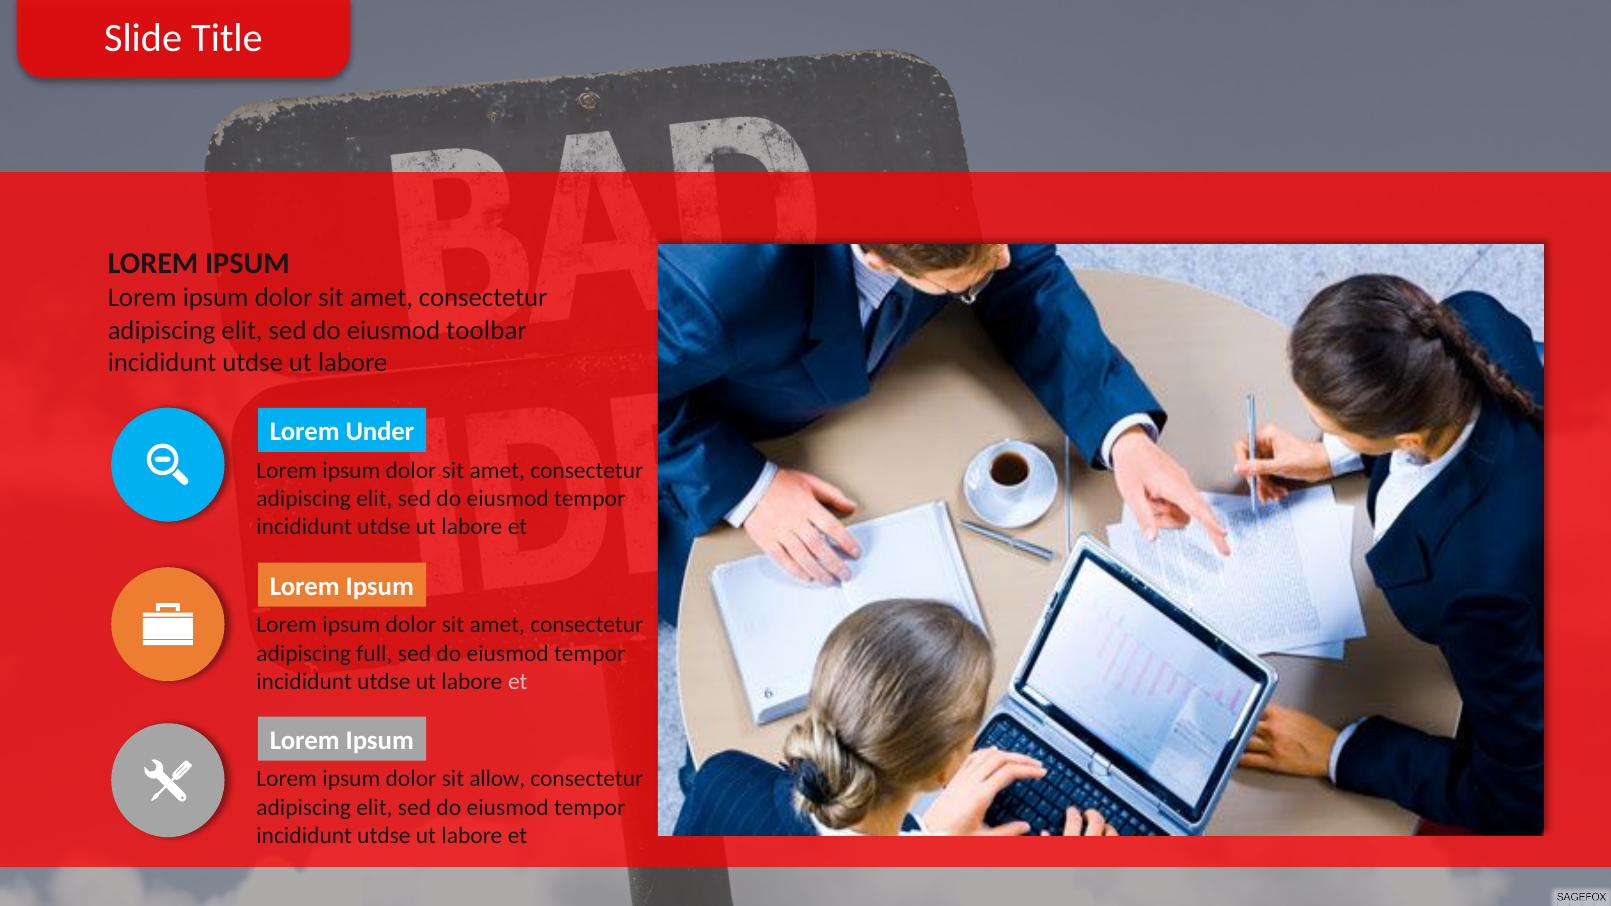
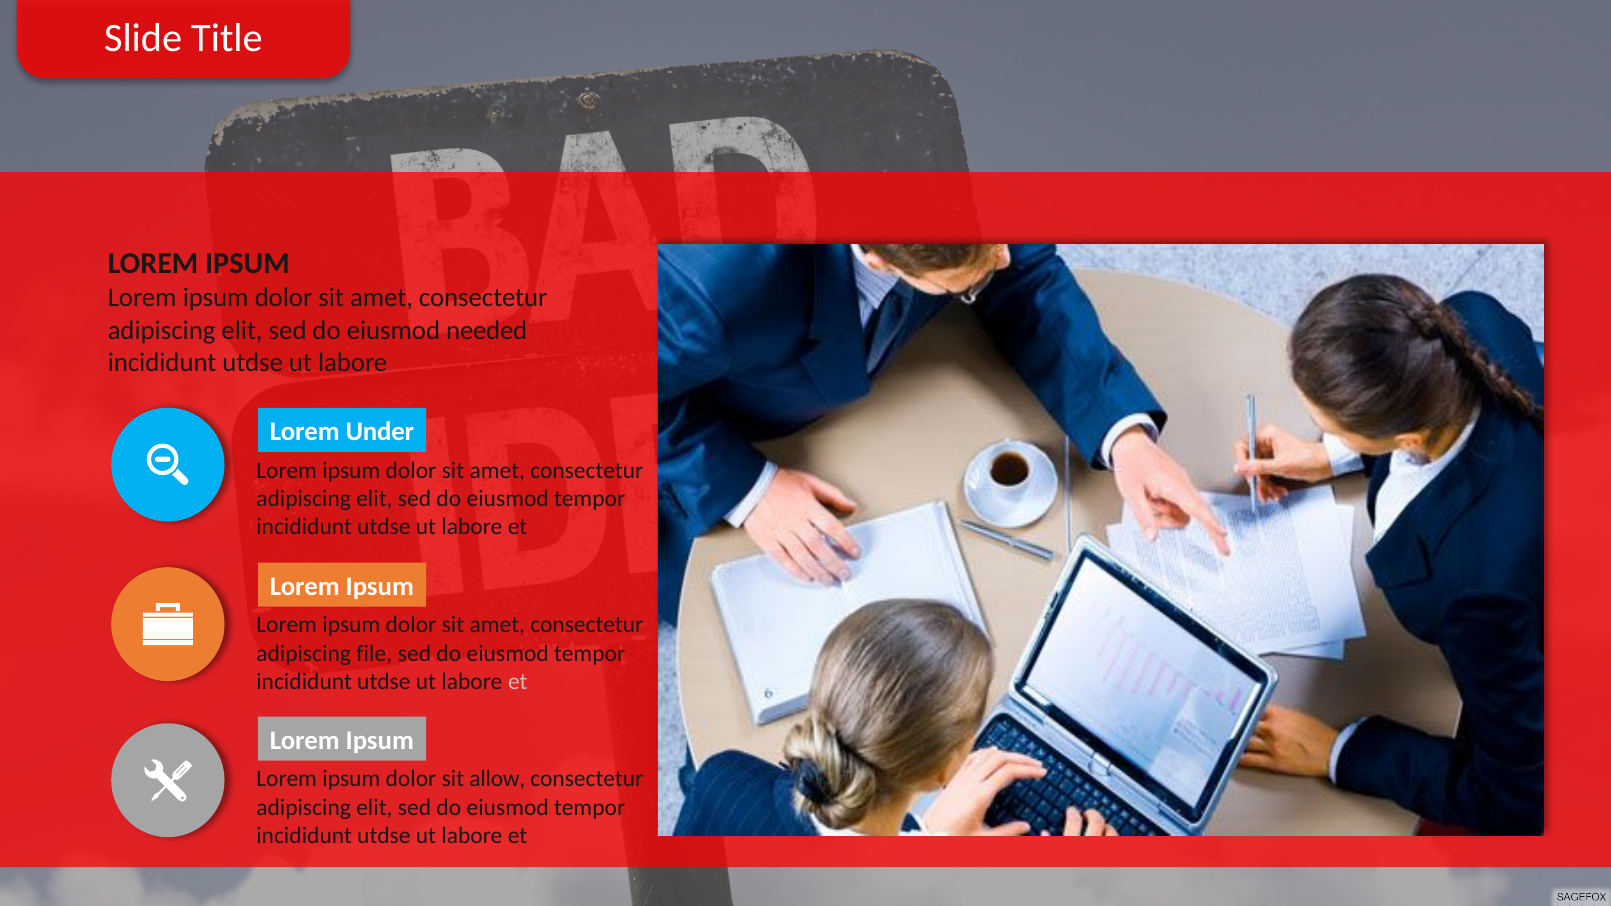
toolbar: toolbar -> needed
full: full -> file
